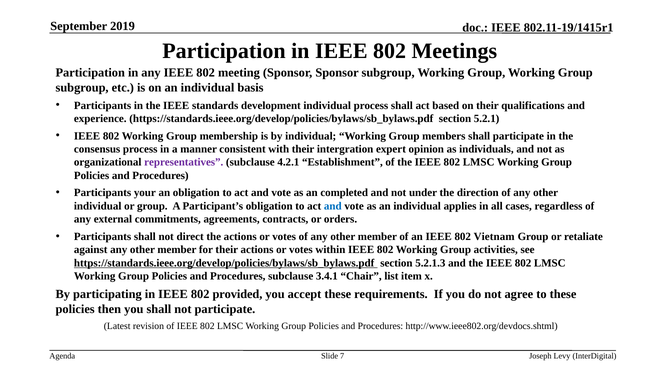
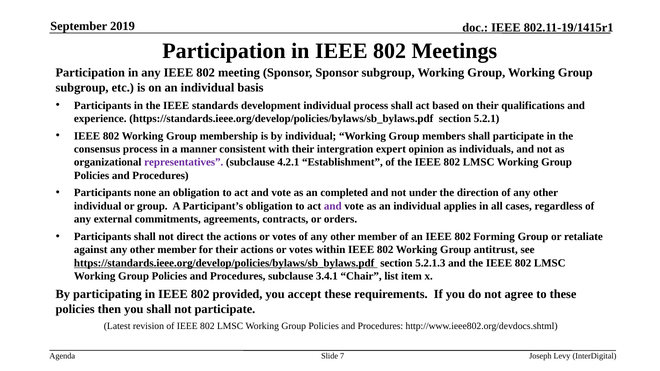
your: your -> none
and at (333, 206) colour: blue -> purple
Vietnam: Vietnam -> Forming
activities: activities -> antitrust
